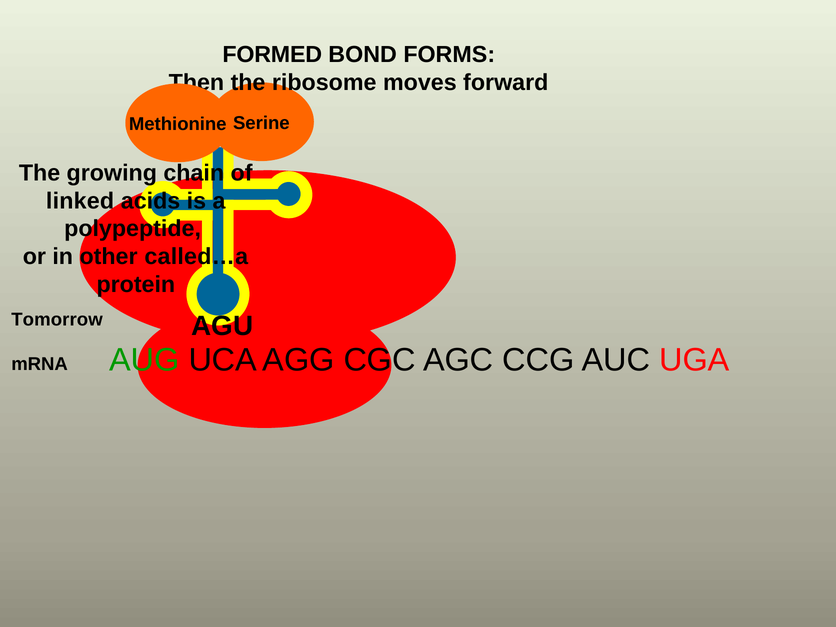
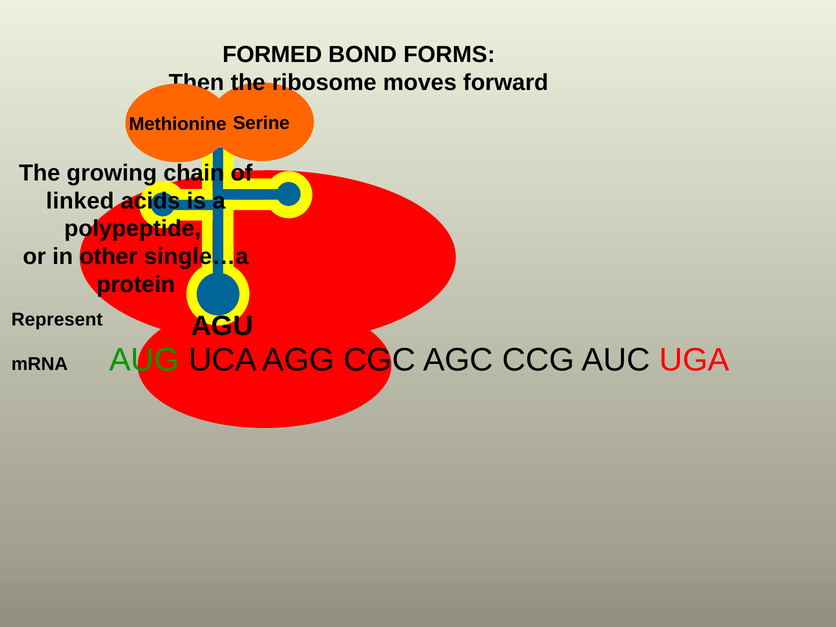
called…a: called…a -> single…a
Tomorrow: Tomorrow -> Represent
